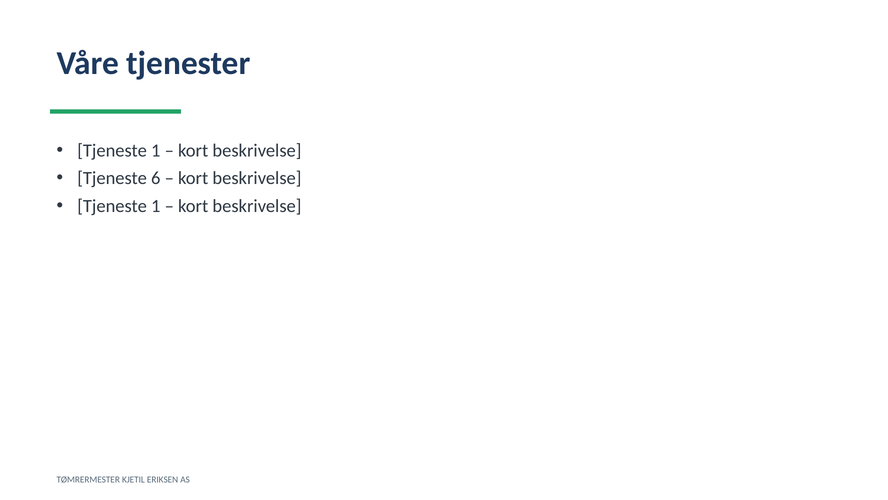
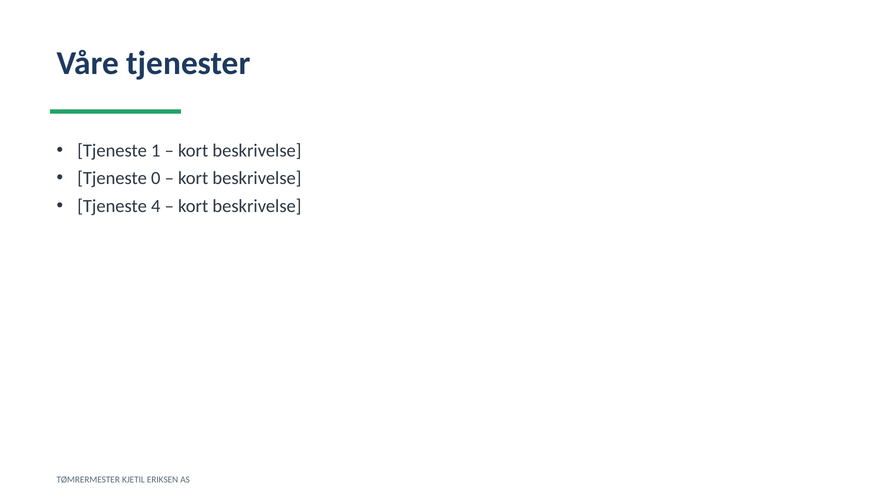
6: 6 -> 0
1 at (156, 206): 1 -> 4
